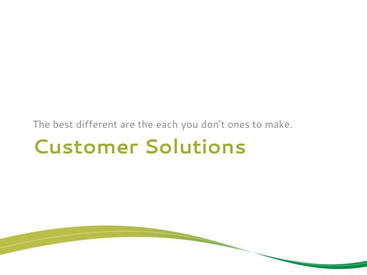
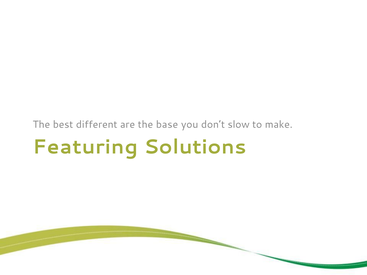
each: each -> base
ones: ones -> slow
Customer: Customer -> Featuring
